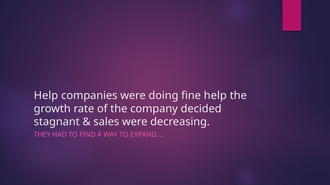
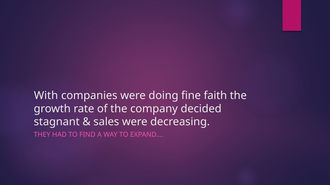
Help at (46, 96): Help -> With
fine help: help -> faith
